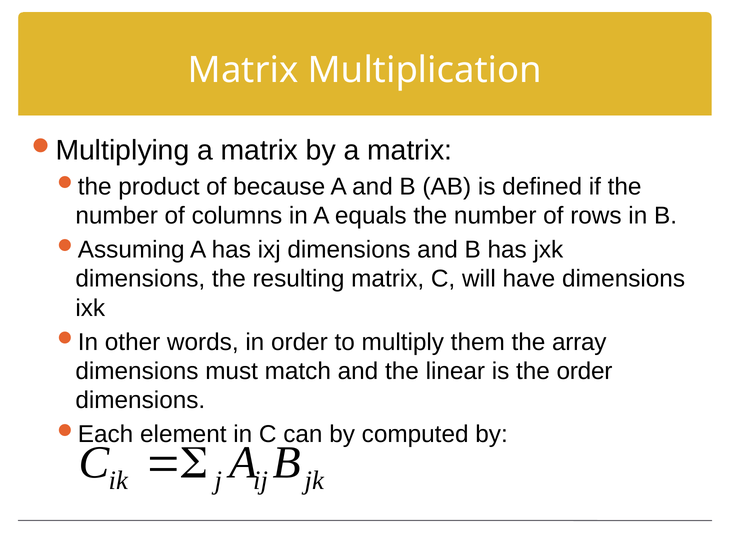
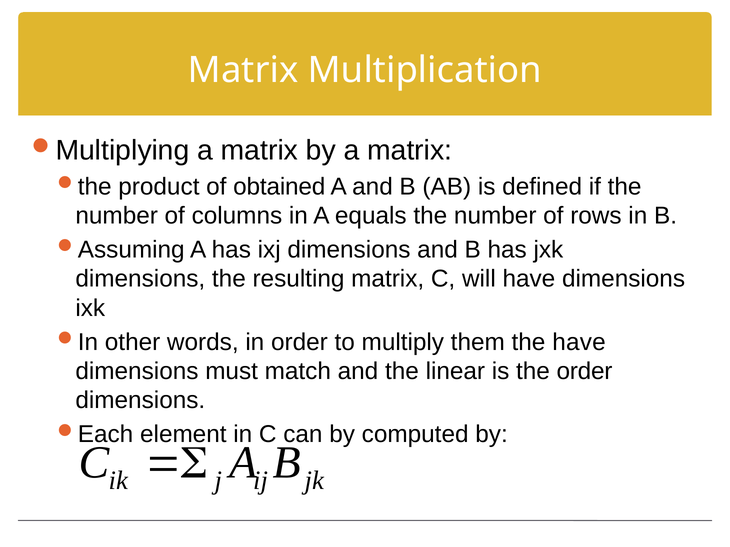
because: because -> obtained
the array: array -> have
